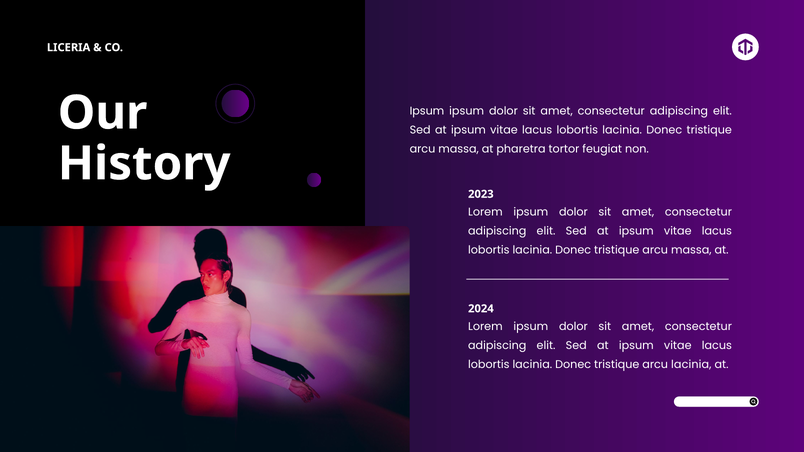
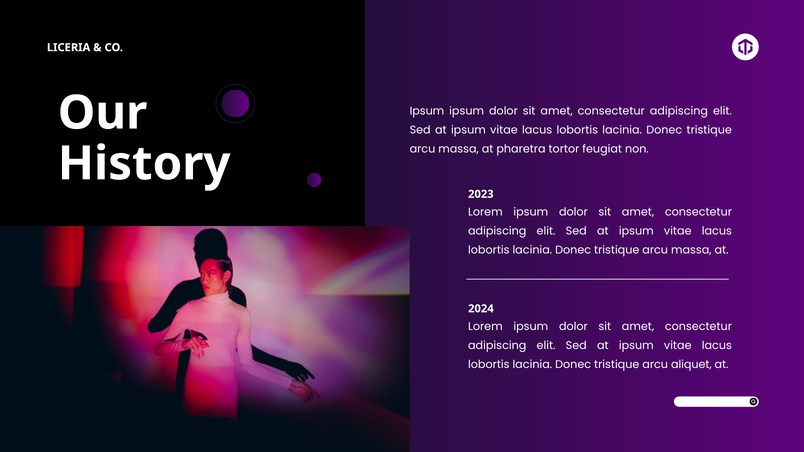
arcu lacinia: lacinia -> aliquet
